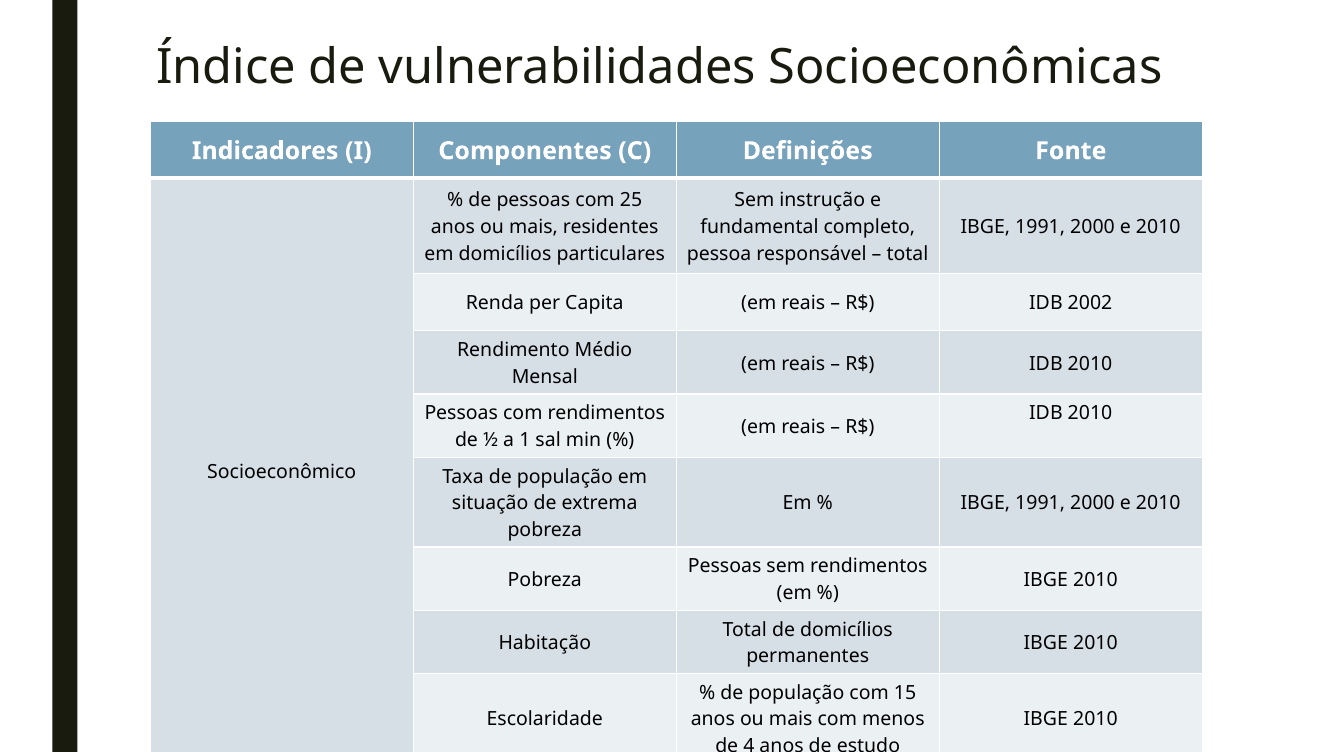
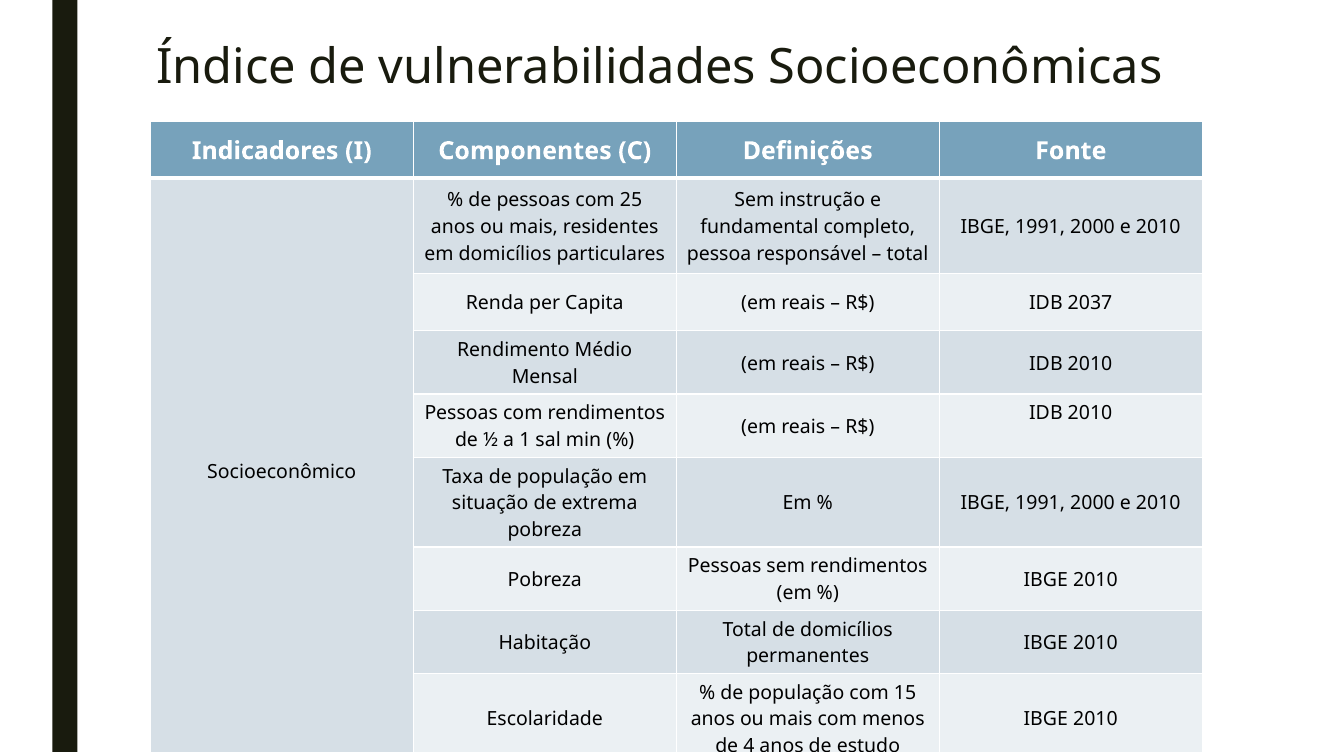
2002: 2002 -> 2037
